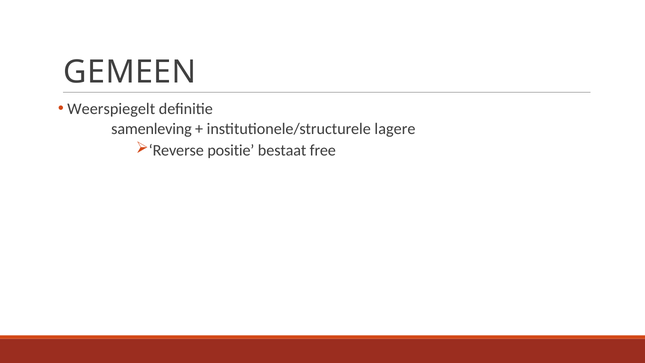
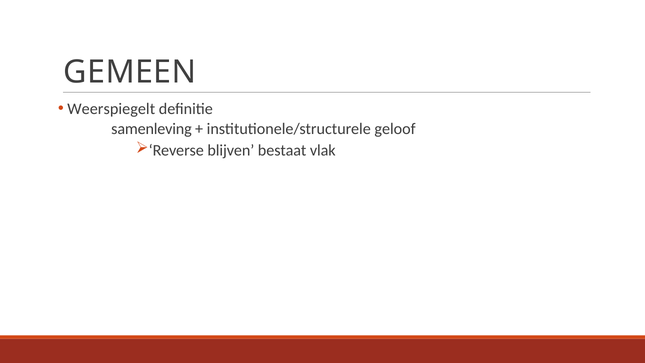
lagere: lagere -> geloof
positie: positie -> blijven
free: free -> vlak
